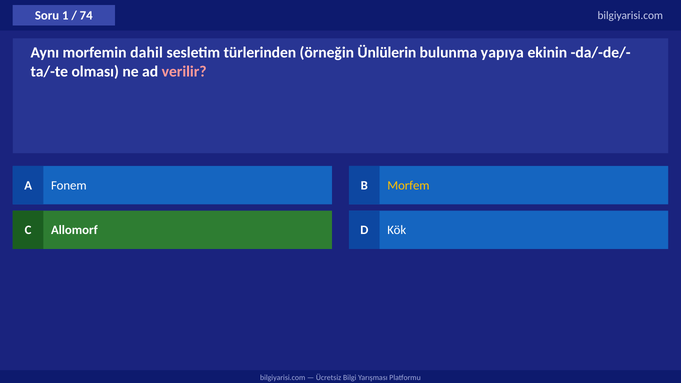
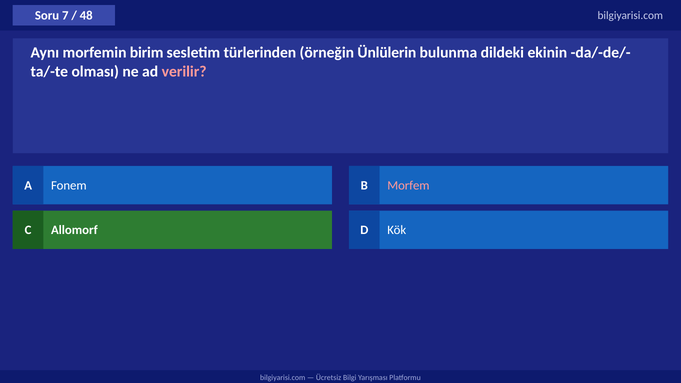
1: 1 -> 7
74: 74 -> 48
dahil: dahil -> birim
yapıya: yapıya -> dildeki
Morfem colour: yellow -> pink
